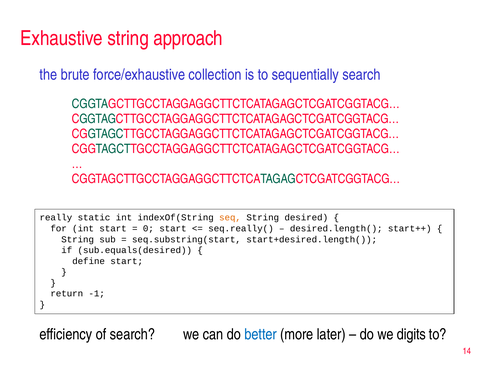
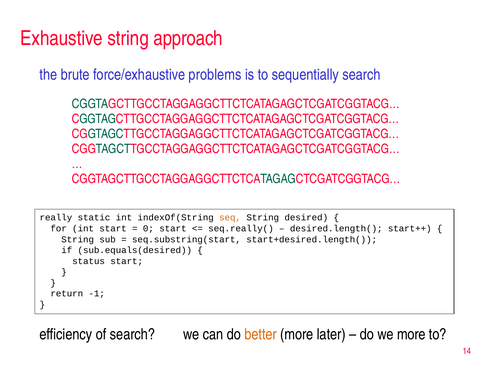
collection: collection -> problems
define: define -> status
better colour: blue -> orange
we digits: digits -> more
